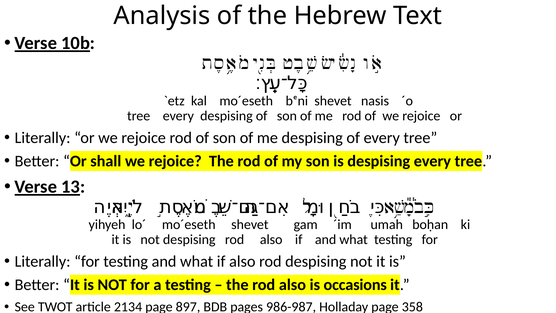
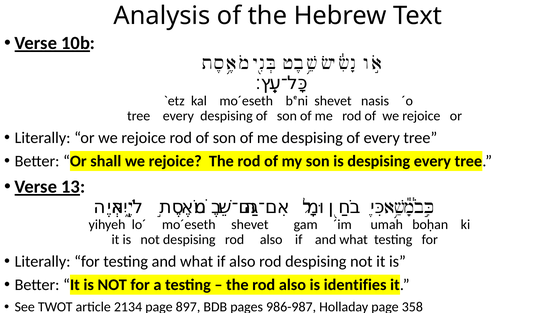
occasions: occasions -> identifies
